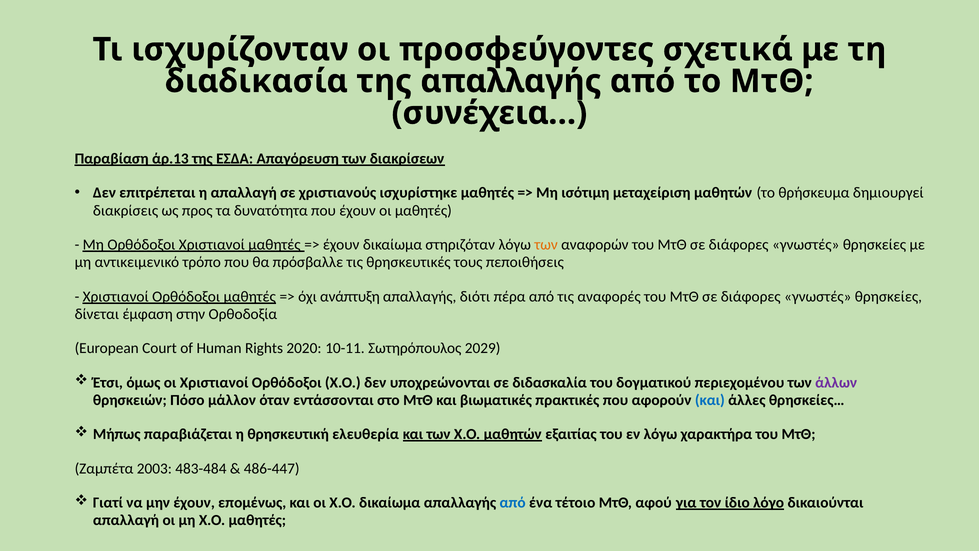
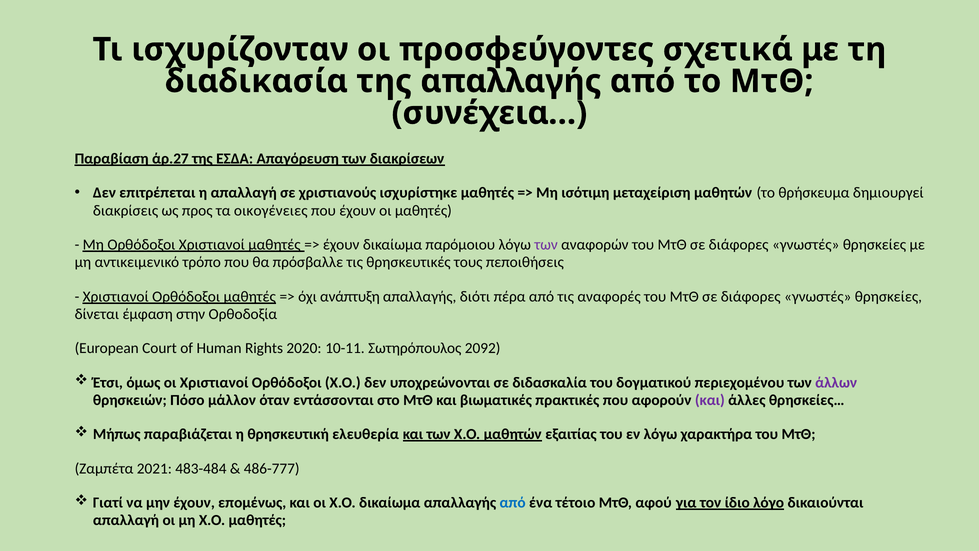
άρ.13: άρ.13 -> άρ.27
δυνατότητα: δυνατότητα -> οικογένειες
στηριζόταν: στηριζόταν -> παρόμοιου
των at (546, 245) colour: orange -> purple
2029: 2029 -> 2092
και at (710, 400) colour: blue -> purple
2003: 2003 -> 2021
486-447: 486-447 -> 486-777
